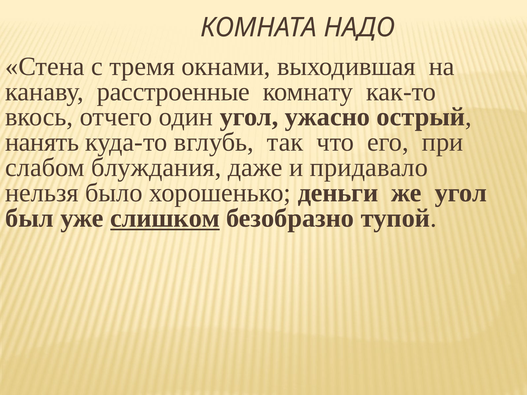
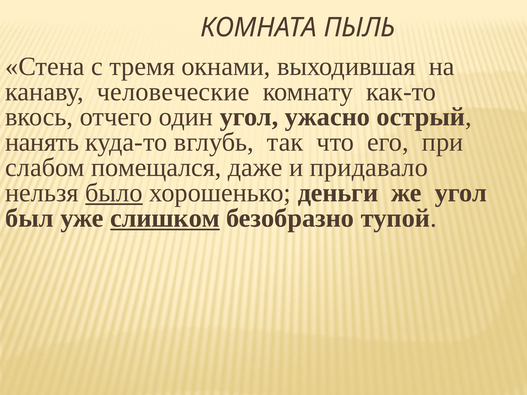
НАДО: НАДО -> ПЫЛЬ
расстроенные: расстроенные -> человеческие
блуждания: блуждания -> помещался
было underline: none -> present
